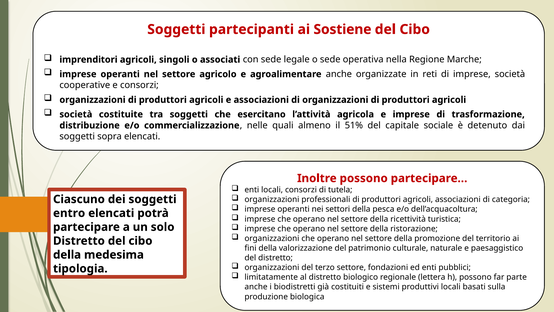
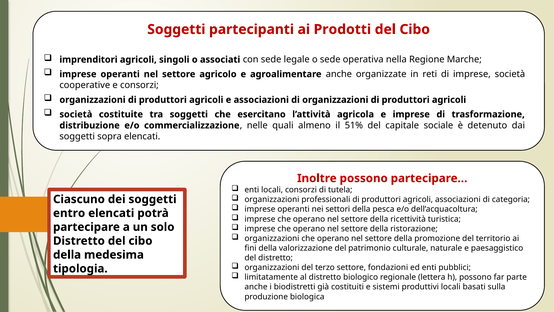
Sostiene: Sostiene -> Prodotti
